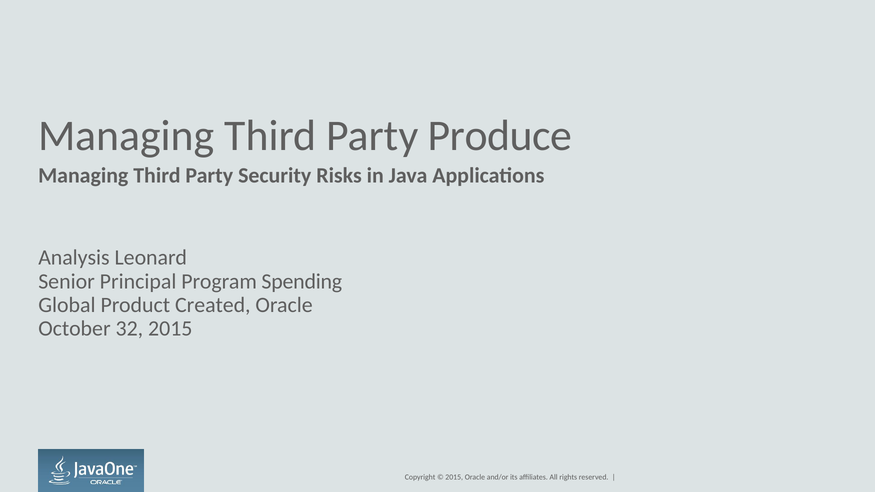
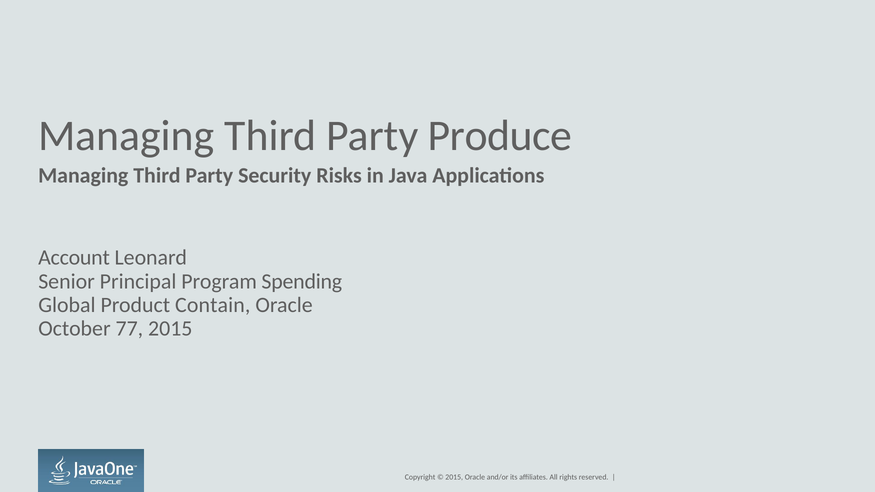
Analysis: Analysis -> Account
Created: Created -> Contain
32: 32 -> 77
